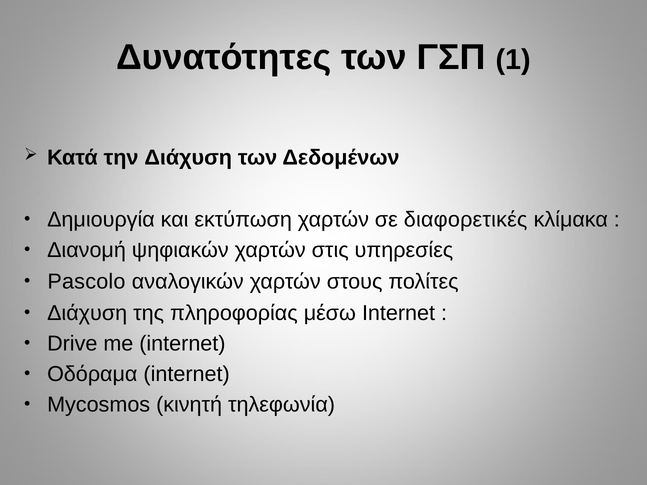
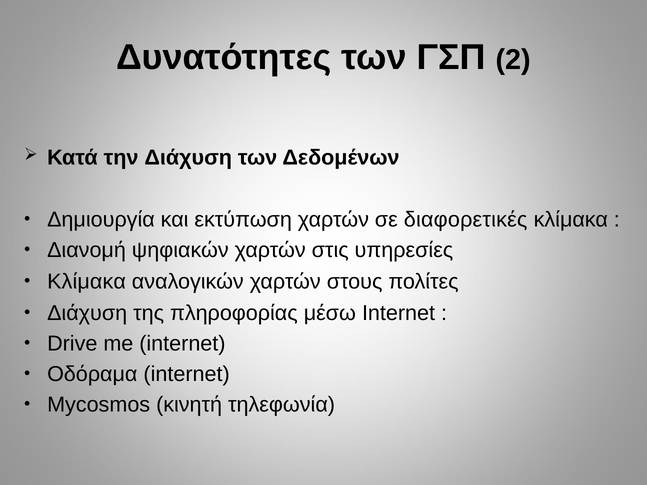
1: 1 -> 2
Pascolo at (86, 282): Pascolo -> Κλίμακα
